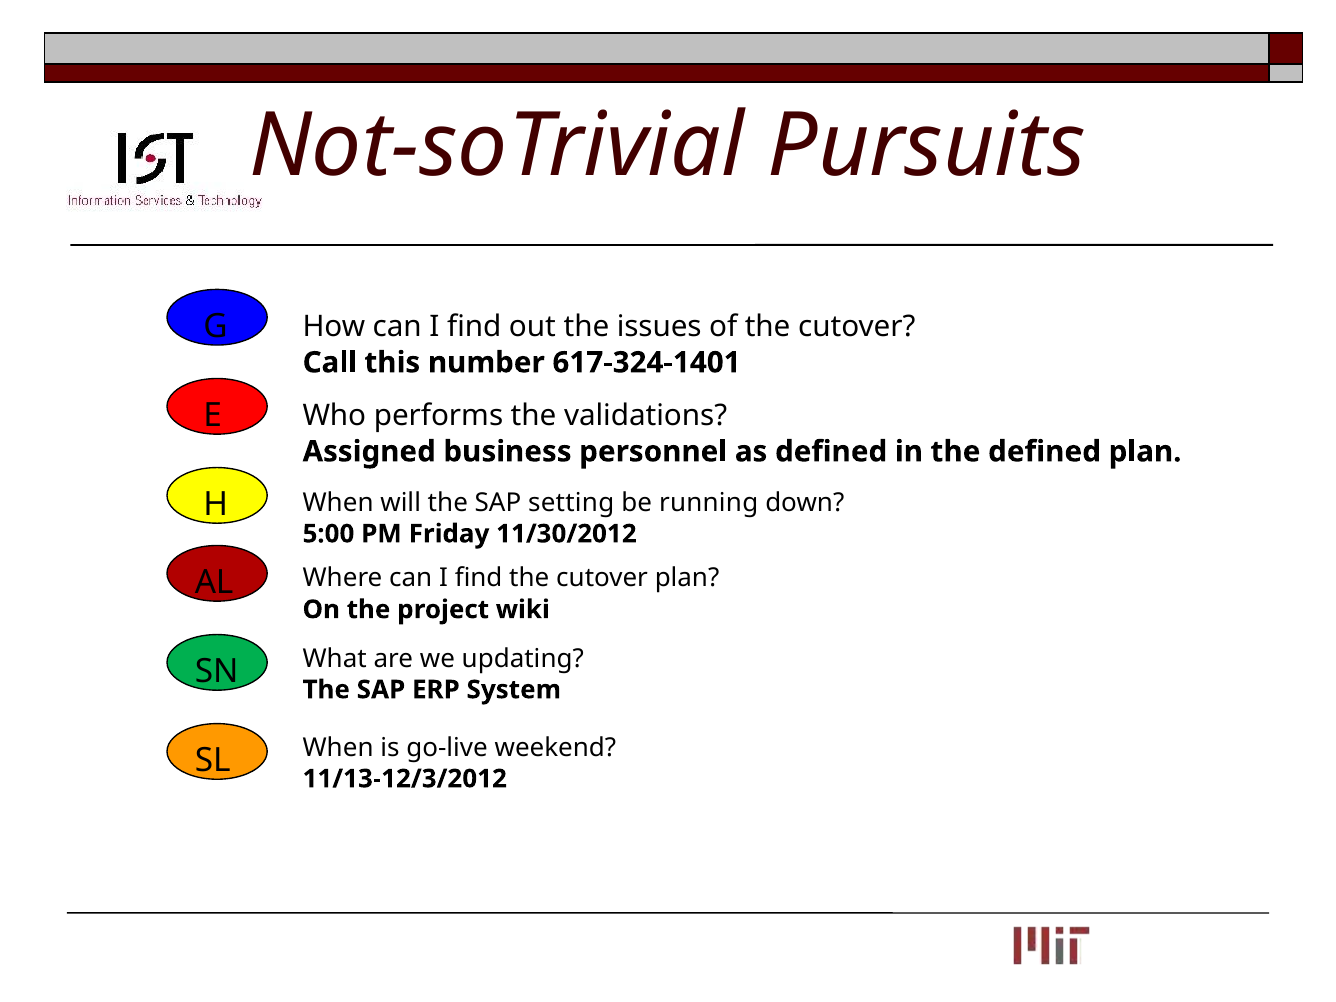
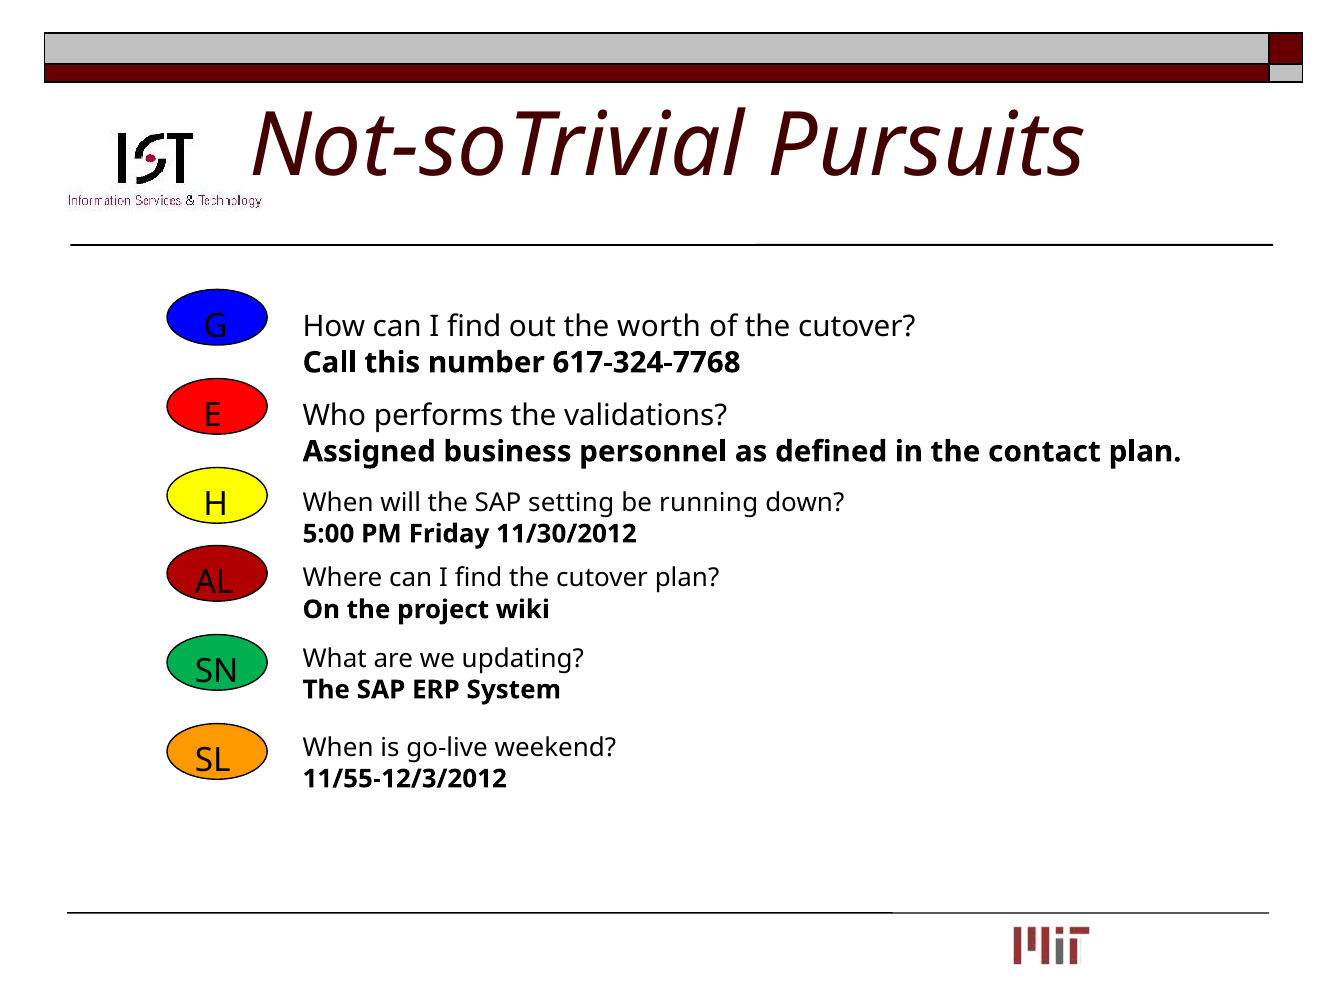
issues: issues -> worth
617-324-1401: 617-324-1401 -> 617-324-7768
the defined: defined -> contact
11/13-12/3/2012: 11/13-12/3/2012 -> 11/55-12/3/2012
